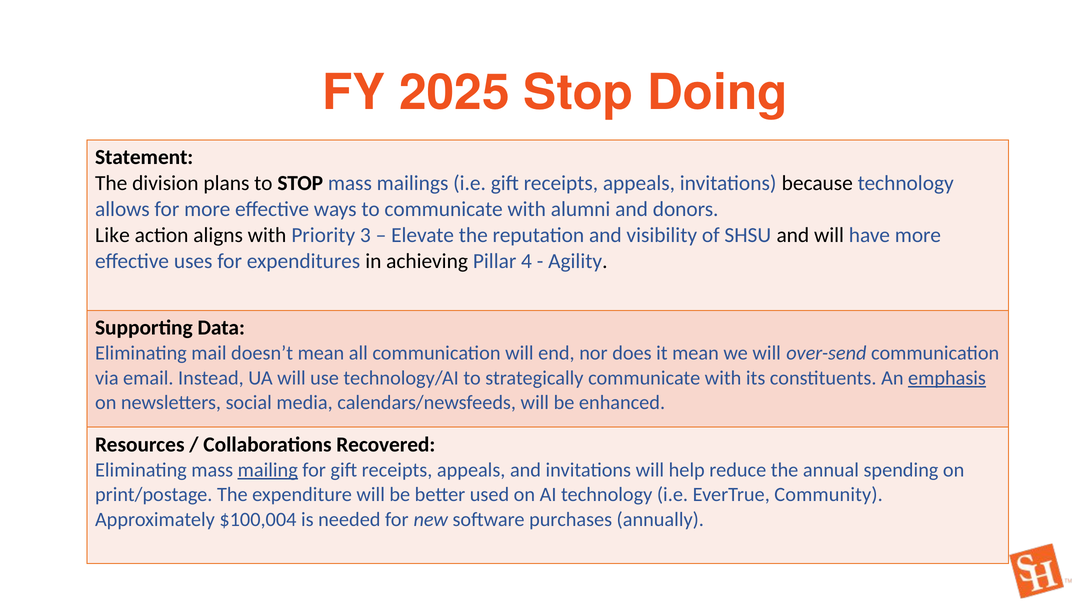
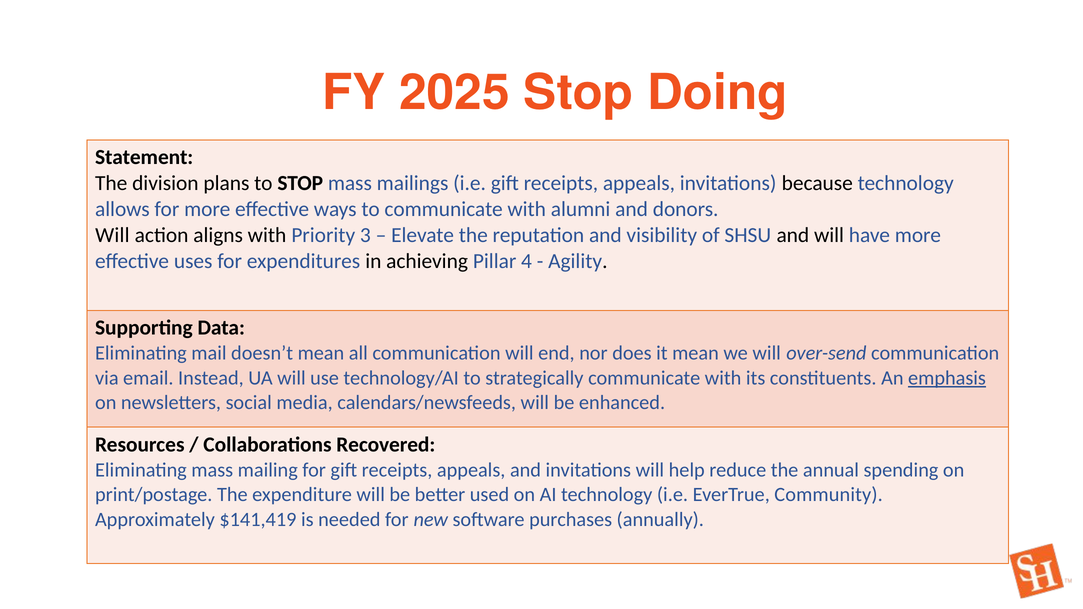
Like at (112, 235): Like -> Will
mailing underline: present -> none
$100,004: $100,004 -> $141,419
